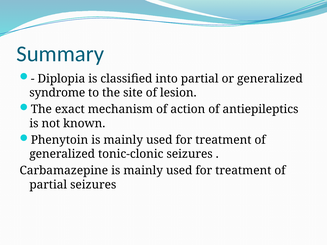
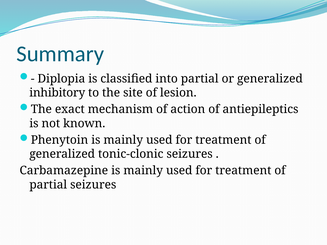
syndrome: syndrome -> inhibitory
